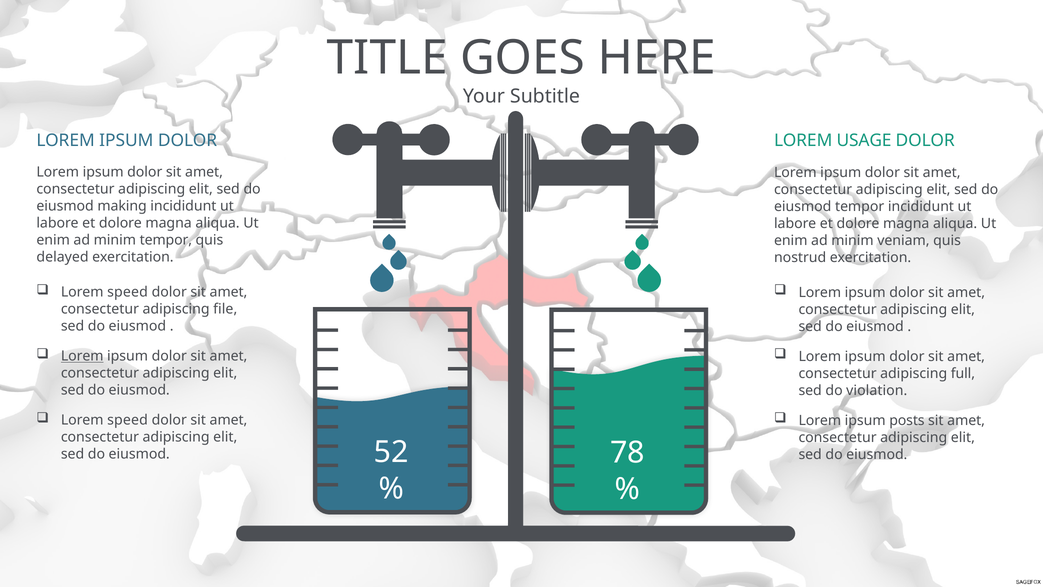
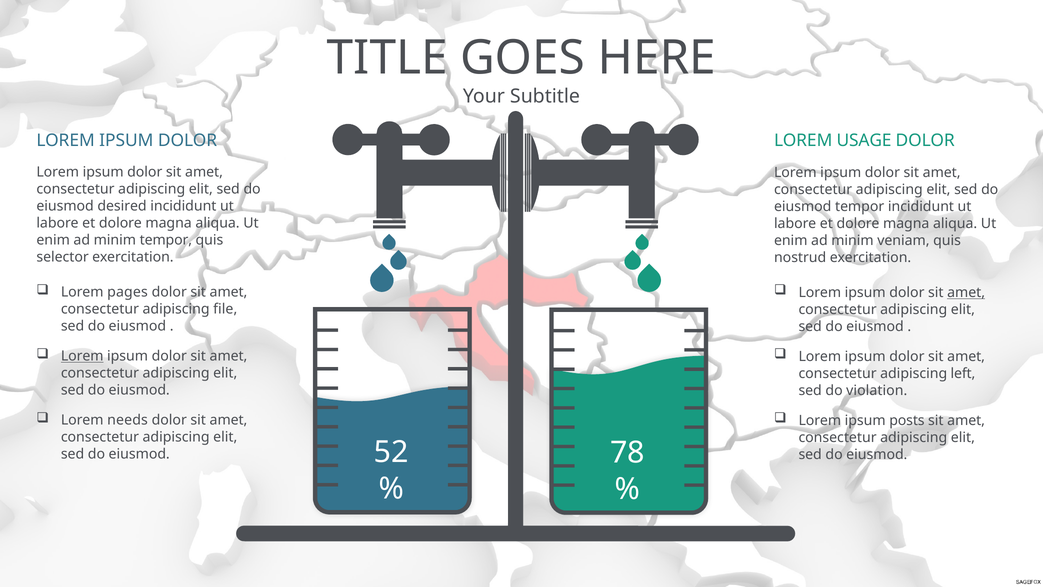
making: making -> desired
delayed: delayed -> selector
speed at (128, 292): speed -> pages
amet at (966, 292) underline: none -> present
full: full -> left
speed at (128, 420): speed -> needs
